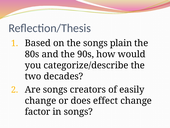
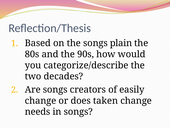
effect: effect -> taken
factor: factor -> needs
